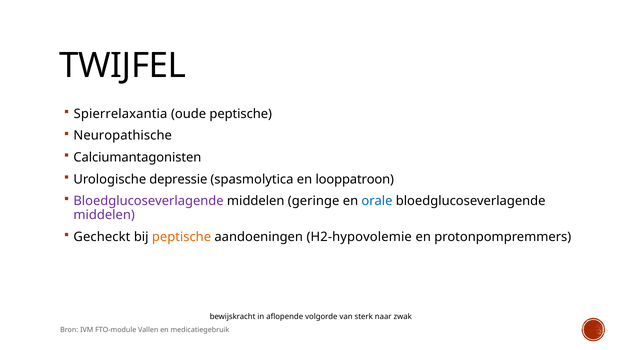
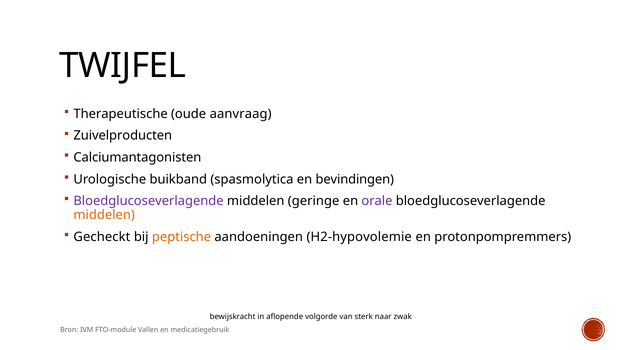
Spierrelaxantia: Spierrelaxantia -> Therapeutische
oude peptische: peptische -> aanvraag
Neuropathische: Neuropathische -> Zuivelproducten
depressie: depressie -> buikband
looppatroon: looppatroon -> bevindingen
orale colour: blue -> purple
middelen at (104, 215) colour: purple -> orange
